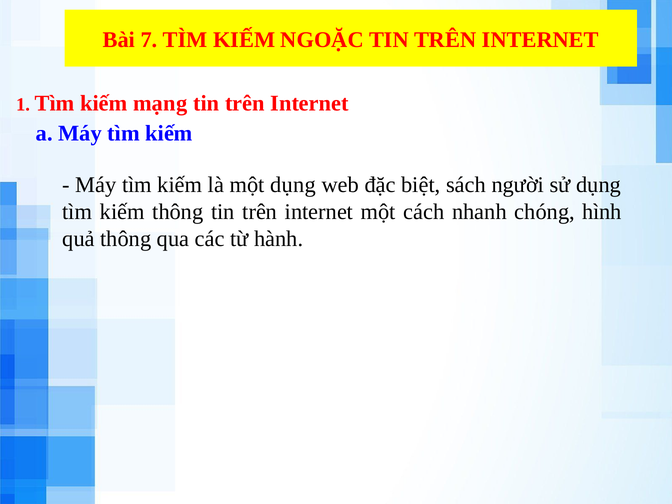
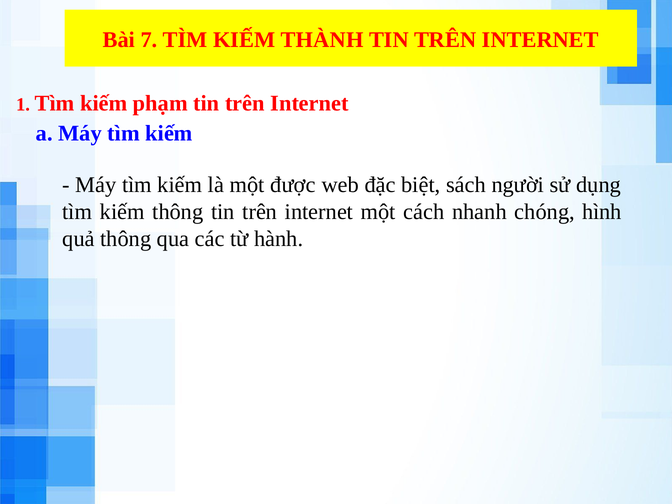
NGOẶC: NGOẶC -> THÀNH
mạng: mạng -> phạm
một dụng: dụng -> được
